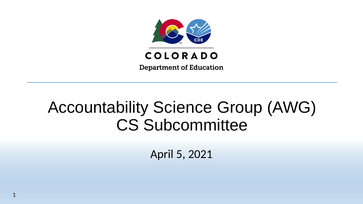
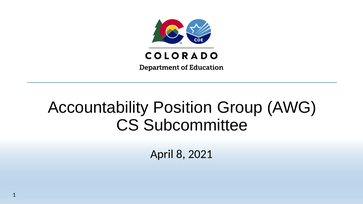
Science: Science -> Position
5: 5 -> 8
